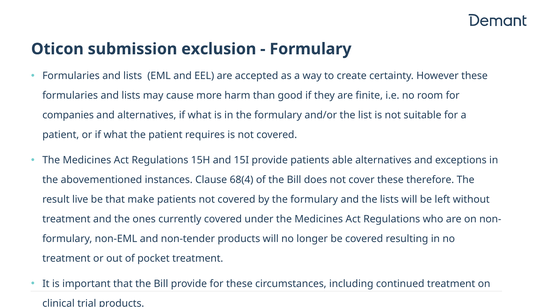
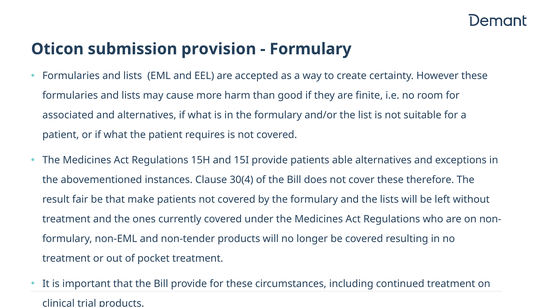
exclusion: exclusion -> provision
companies: companies -> associated
68(4: 68(4 -> 30(4
live: live -> fair
